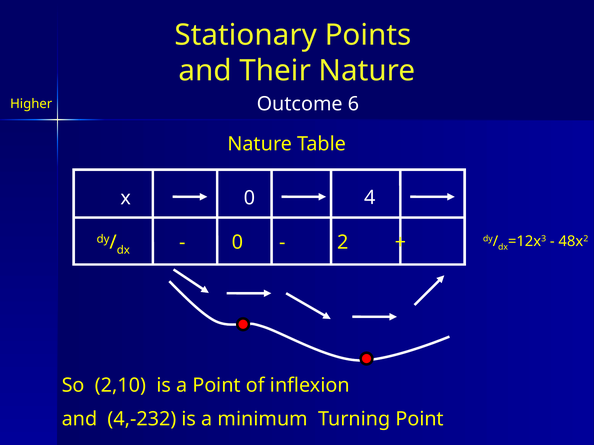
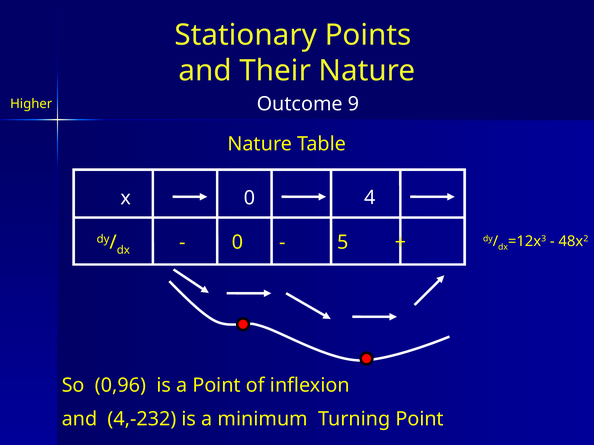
6: 6 -> 9
2: 2 -> 5
2,10: 2,10 -> 0,96
